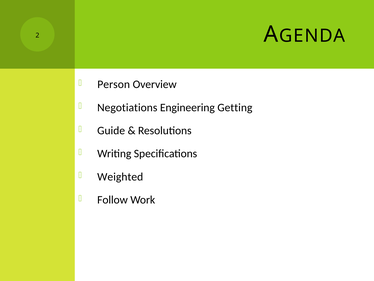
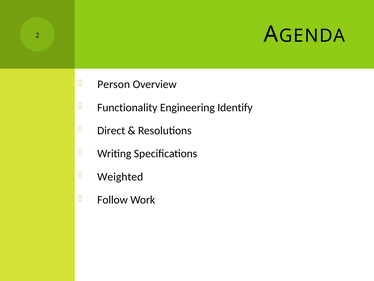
Negotiations: Negotiations -> Functionality
Getting: Getting -> Identify
Guide: Guide -> Direct
